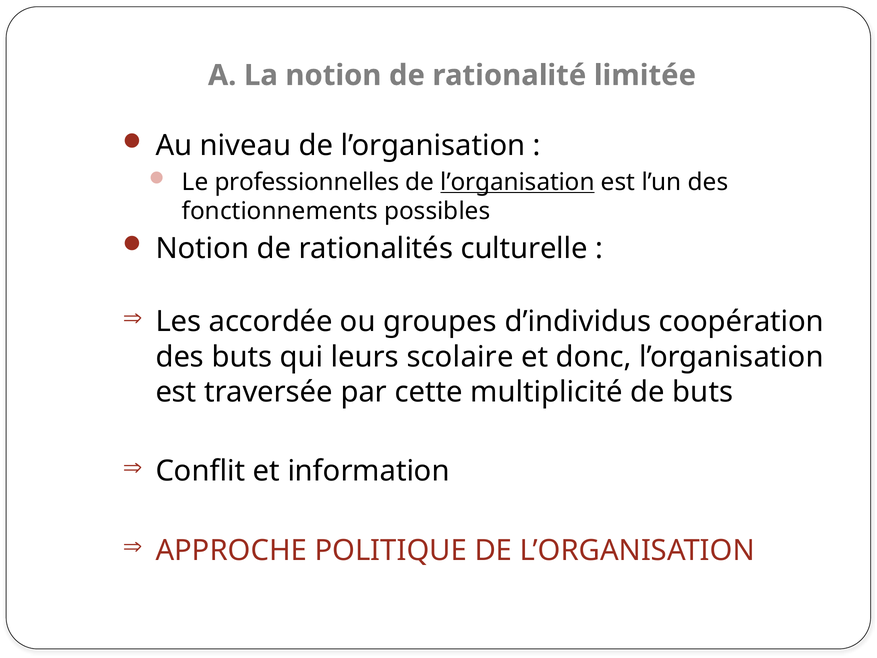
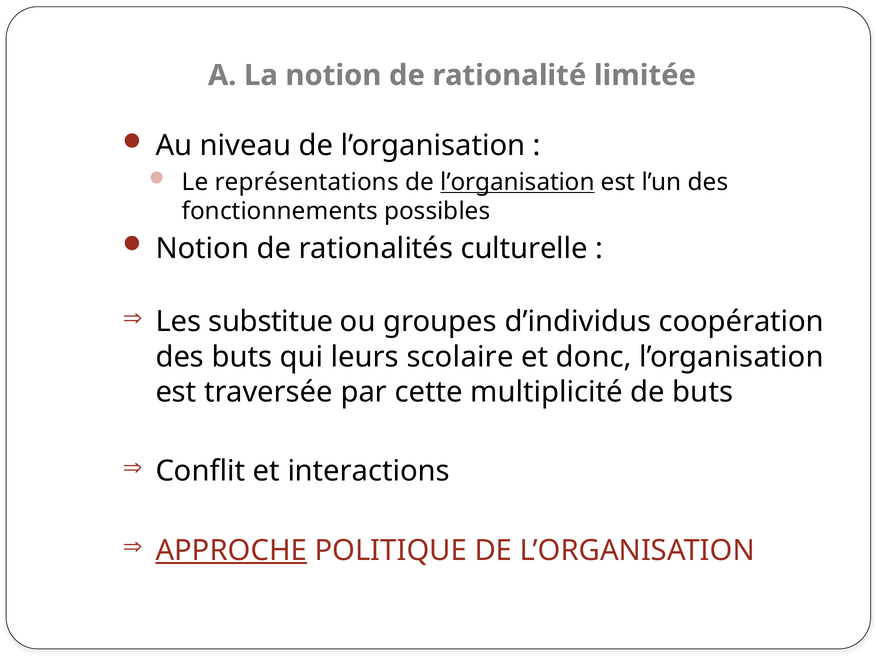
professionnelles: professionnelles -> représentations
accordée: accordée -> substitue
information: information -> interactions
APPROCHE underline: none -> present
